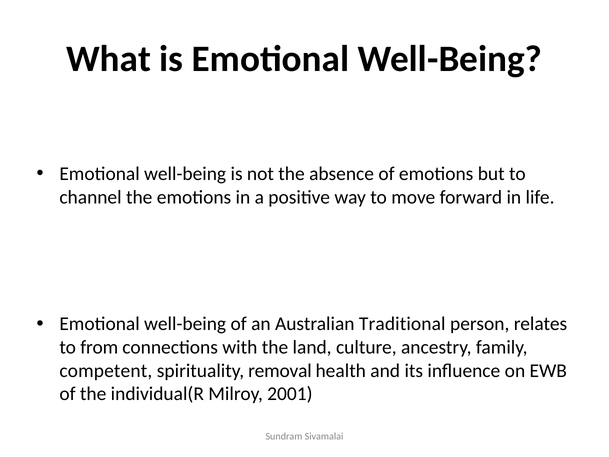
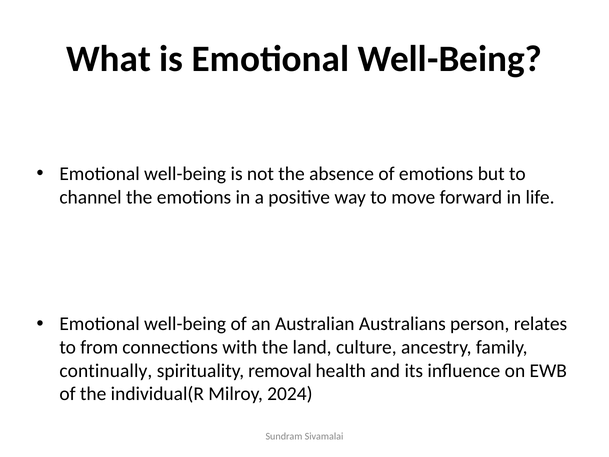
Traditional: Traditional -> Australians
competent: competent -> continually
2001: 2001 -> 2024
